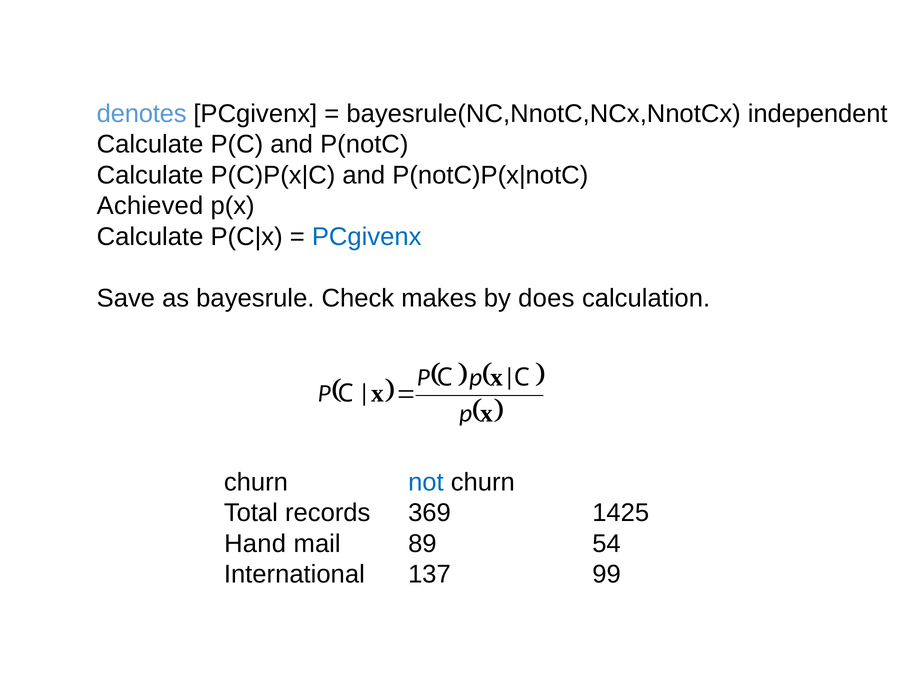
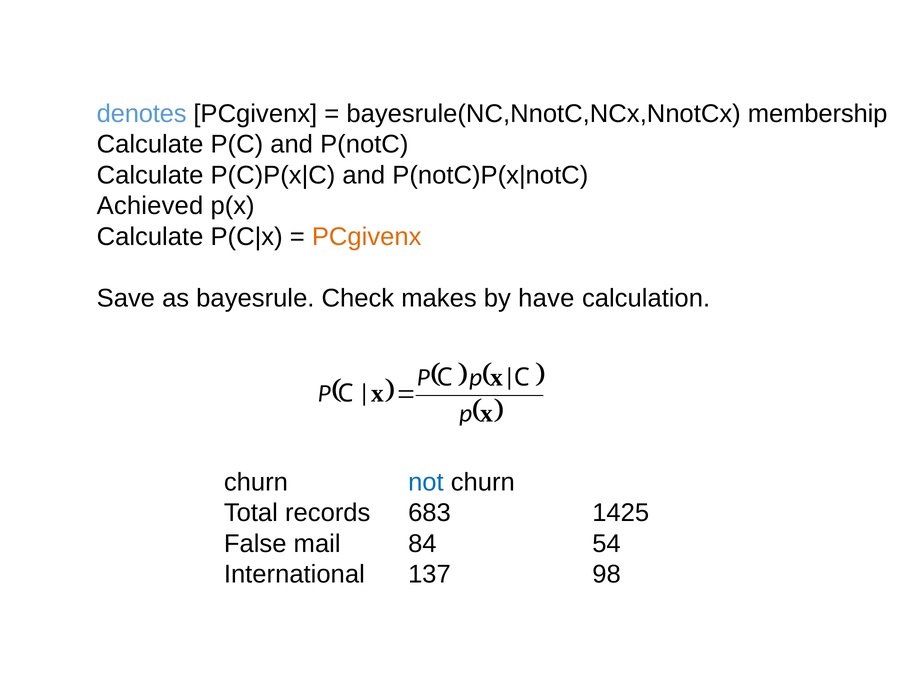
independent: independent -> membership
PCgivenx at (367, 237) colour: blue -> orange
does: does -> have
369: 369 -> 683
Hand: Hand -> False
89: 89 -> 84
99: 99 -> 98
